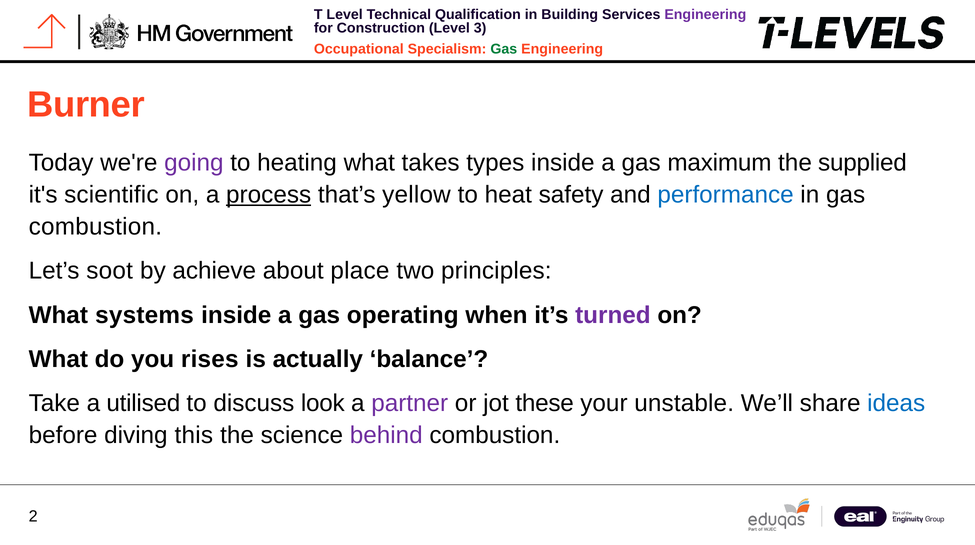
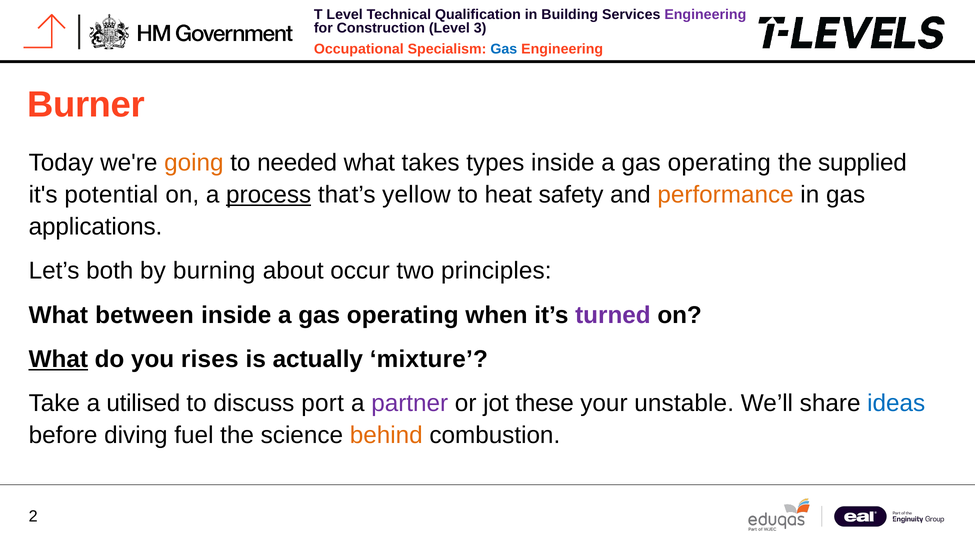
Gas at (504, 49) colour: green -> blue
going colour: purple -> orange
heating: heating -> needed
maximum at (719, 163): maximum -> operating
scientific: scientific -> potential
performance colour: blue -> orange
combustion at (95, 227): combustion -> applications
soot: soot -> both
achieve: achieve -> burning
place: place -> occur
systems: systems -> between
What at (58, 359) underline: none -> present
balance: balance -> mixture
look: look -> port
this: this -> fuel
behind colour: purple -> orange
